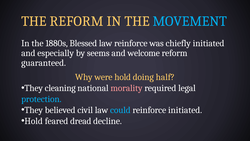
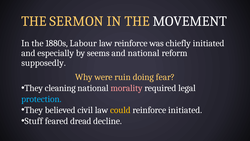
THE REFORM: REFORM -> SERMON
MOVEMENT colour: light blue -> white
Blessed: Blessed -> Labour
and welcome: welcome -> national
guaranteed: guaranteed -> supposedly
were hold: hold -> ruin
half: half -> fear
could colour: light blue -> yellow
Hold at (34, 121): Hold -> Stuff
